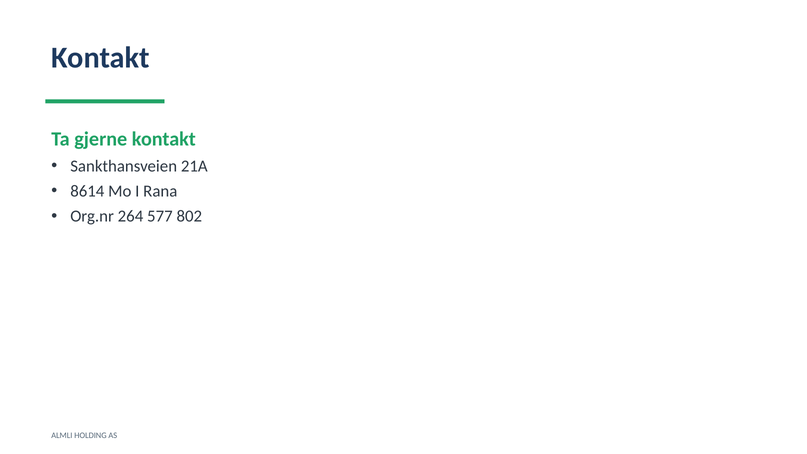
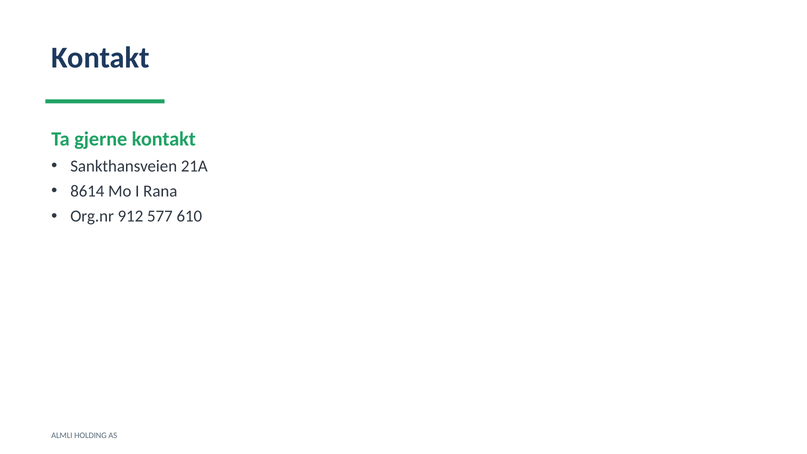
264: 264 -> 912
802: 802 -> 610
